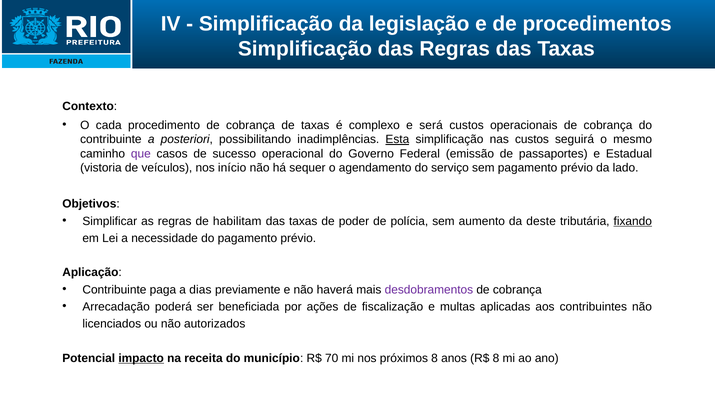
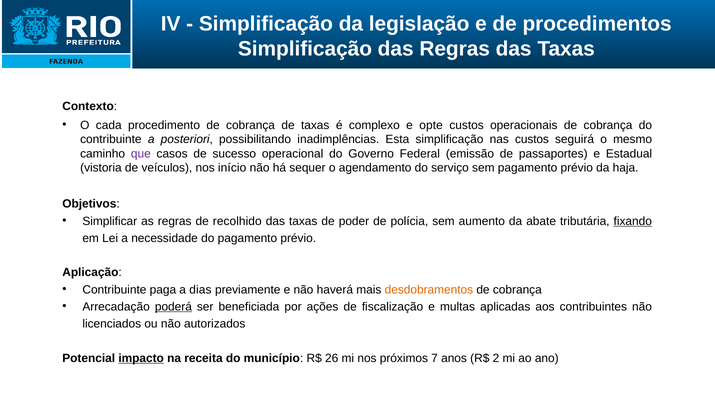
será: será -> opte
Esta underline: present -> none
lado: lado -> haja
habilitam: habilitam -> recolhido
deste: deste -> abate
desdobramentos colour: purple -> orange
poderá underline: none -> present
70: 70 -> 26
próximos 8: 8 -> 7
R$ 8: 8 -> 2
